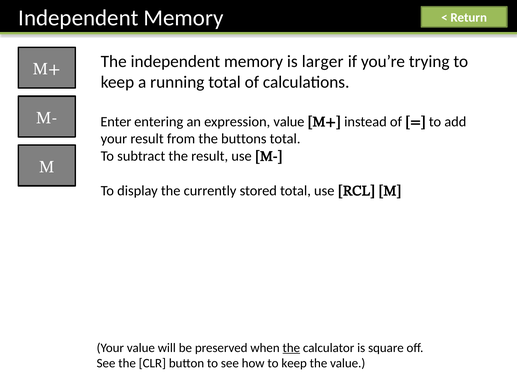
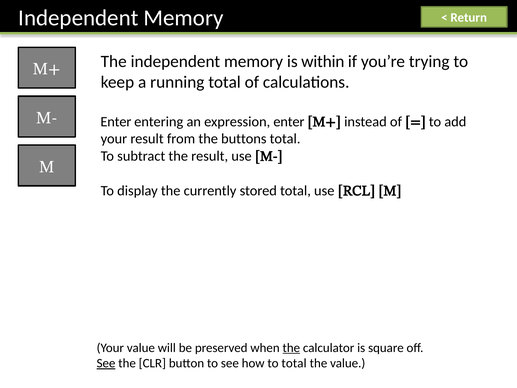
larger: larger -> within
expression value: value -> enter
See at (106, 363) underline: none -> present
how to keep: keep -> total
